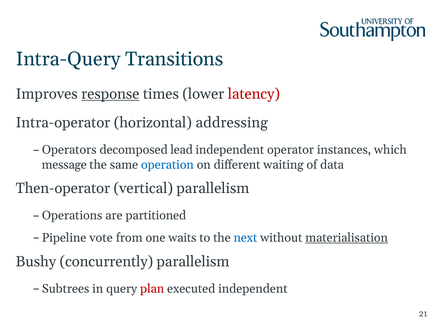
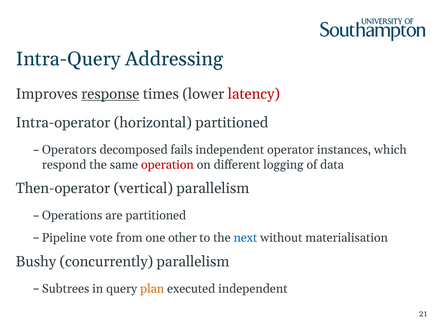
Transitions: Transitions -> Addressing
horizontal addressing: addressing -> partitioned
lead: lead -> fails
message: message -> respond
operation colour: blue -> red
waiting: waiting -> logging
waits: waits -> other
materialisation underline: present -> none
plan colour: red -> orange
